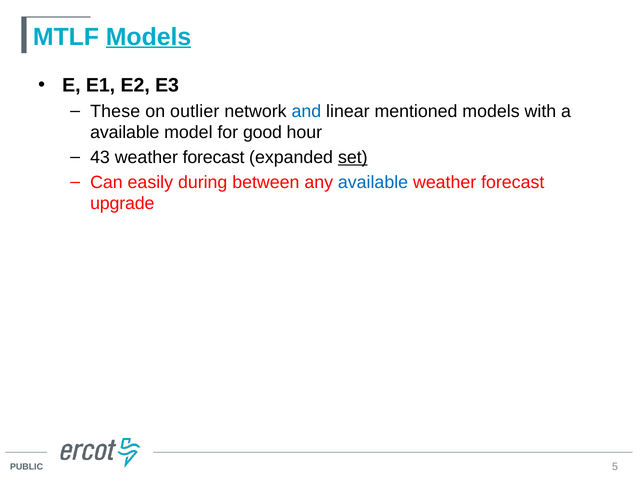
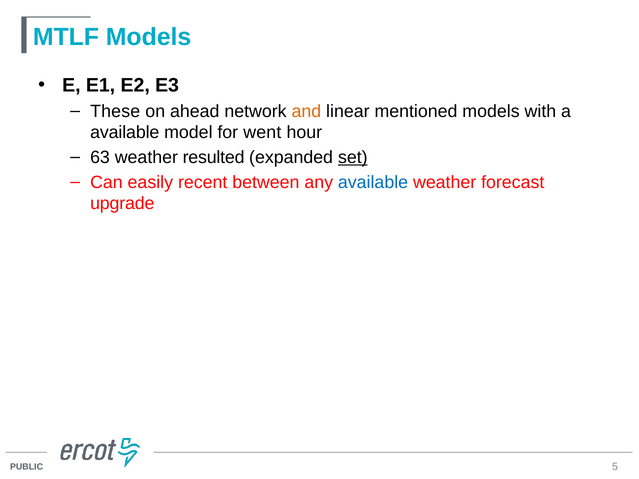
Models at (149, 37) underline: present -> none
outlier: outlier -> ahead
and colour: blue -> orange
good: good -> went
43: 43 -> 63
forecast at (214, 157): forecast -> resulted
during: during -> recent
